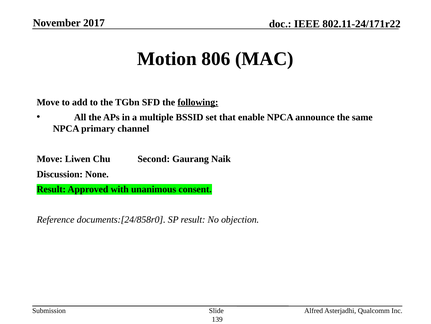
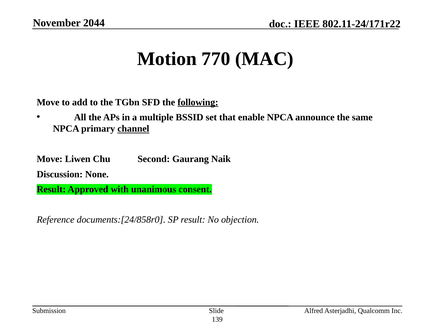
2017: 2017 -> 2044
806: 806 -> 770
channel underline: none -> present
